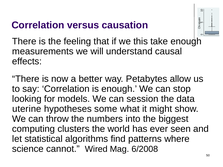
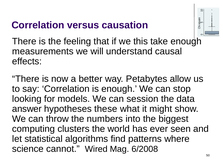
uterine: uterine -> answer
some: some -> these
